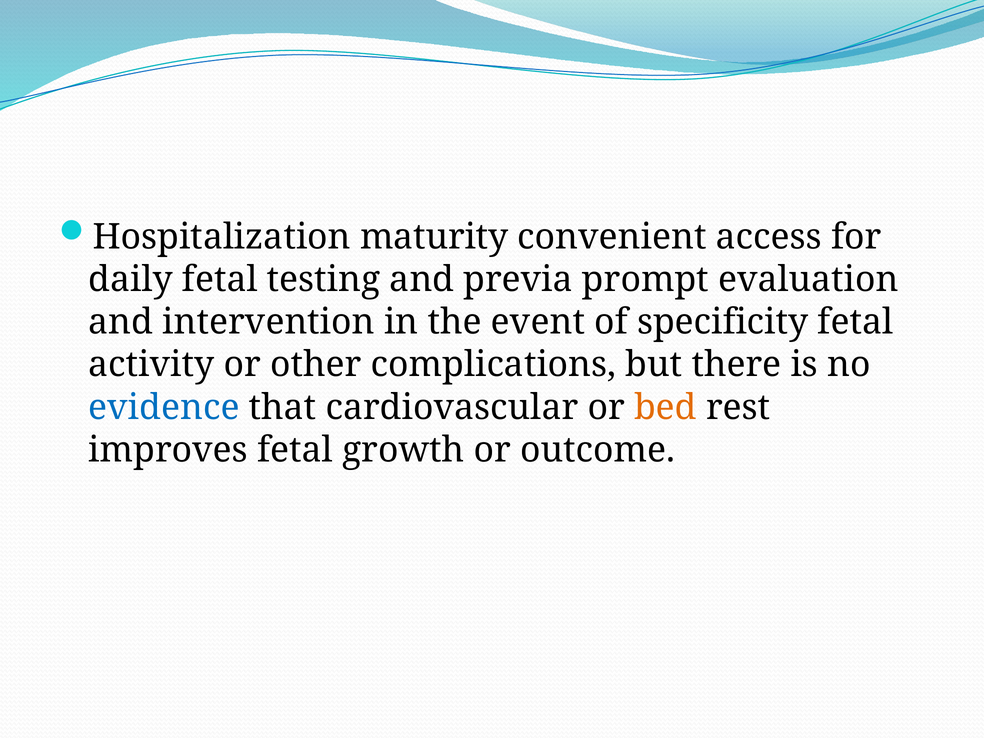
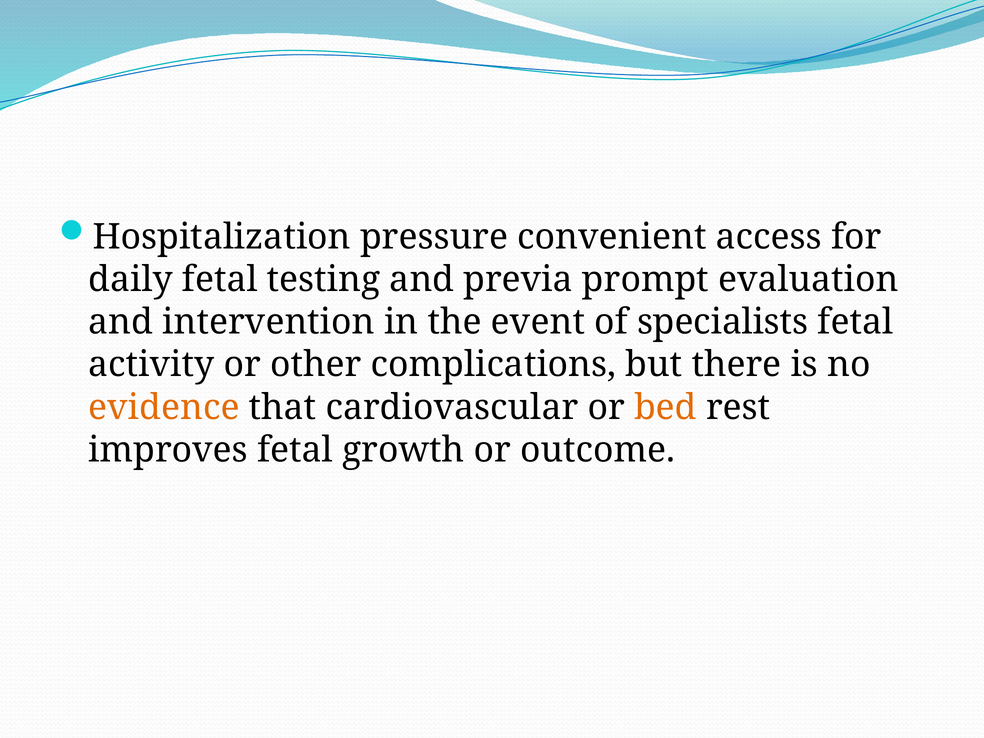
maturity: maturity -> pressure
specificity: specificity -> specialists
evidence colour: blue -> orange
